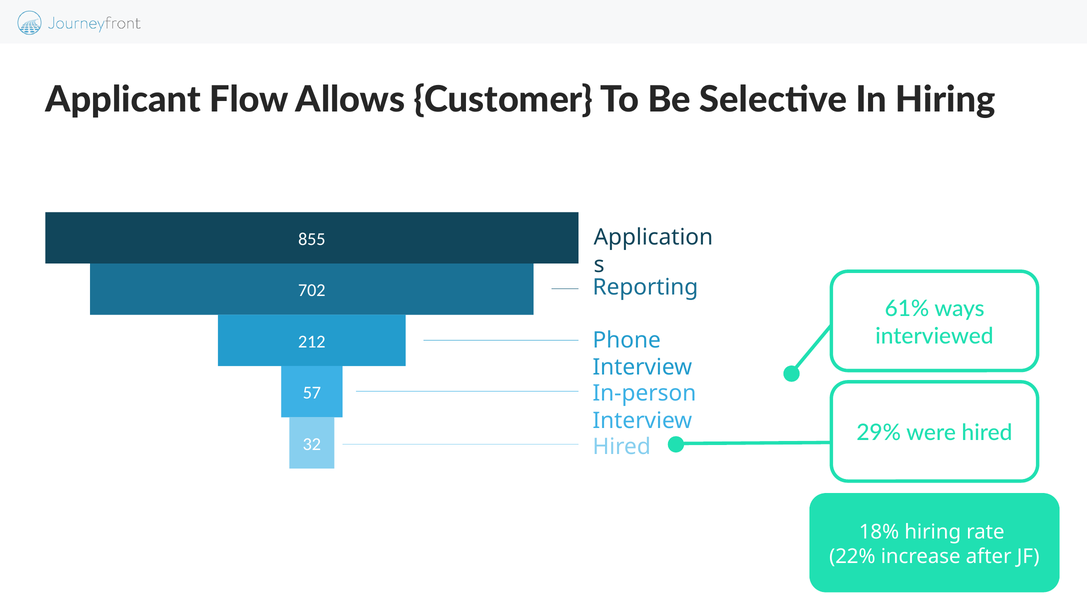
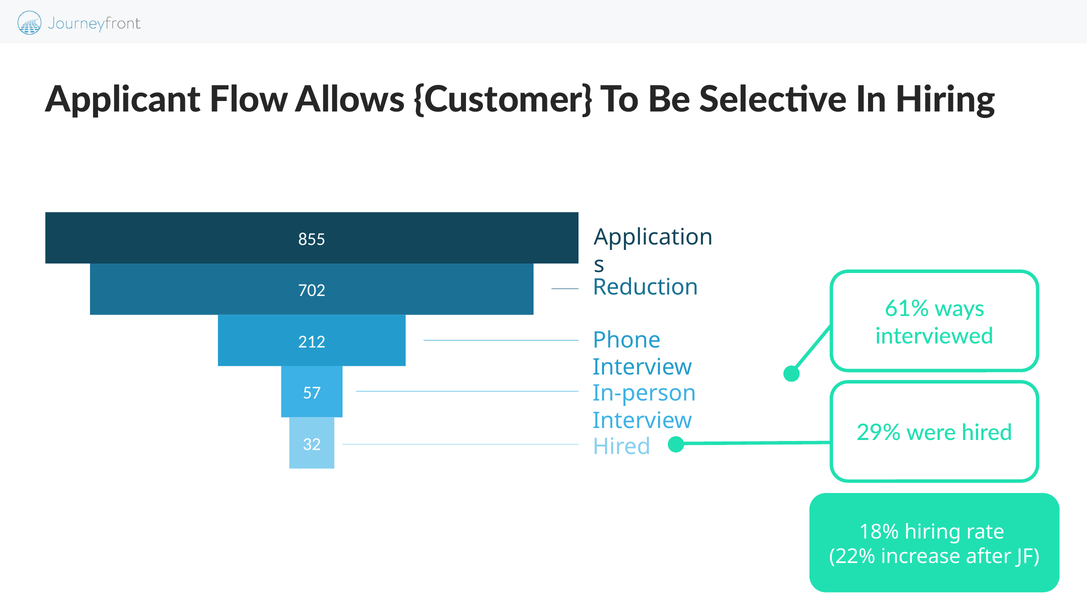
Reporting: Reporting -> Reduction
